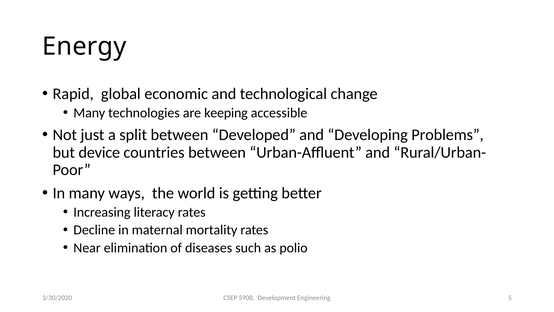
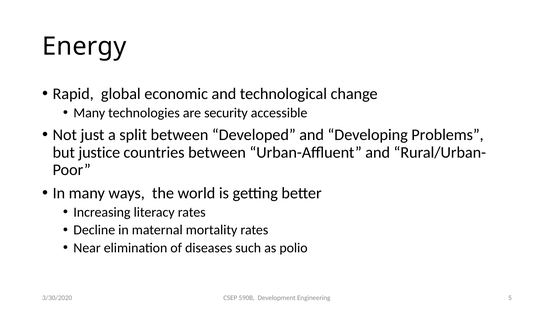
keeping: keeping -> security
device: device -> justice
